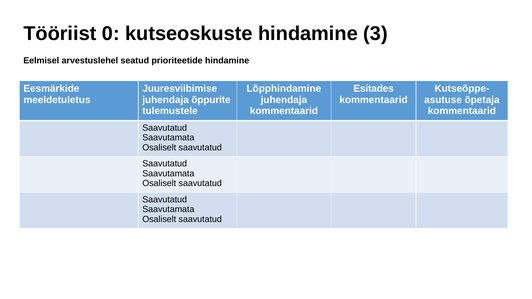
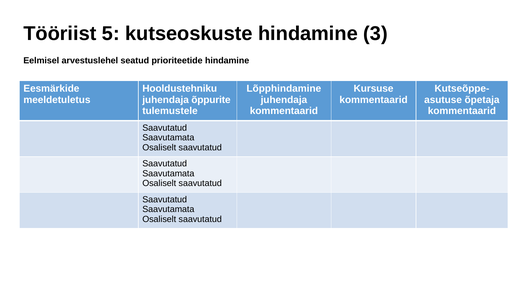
0: 0 -> 5
Juuresviibimise: Juuresviibimise -> Hooldustehniku
Esitades: Esitades -> Kursuse
